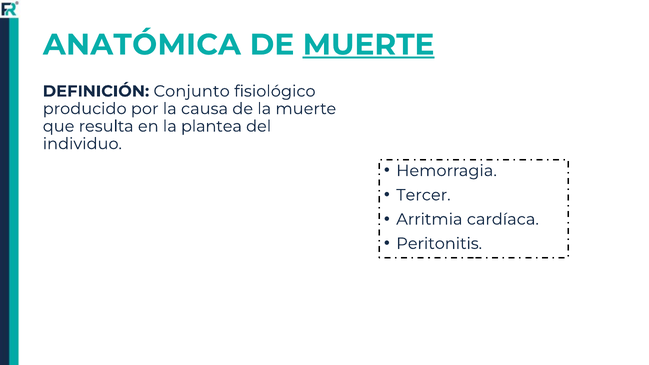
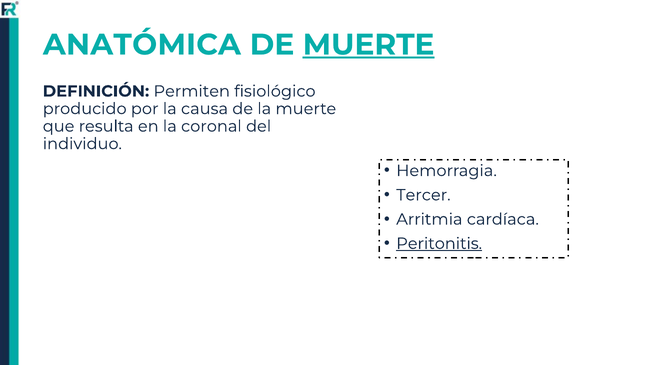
Conjunto: Conjunto -> Permiten
plantea: plantea -> coronal
Peritonitis underline: none -> present
